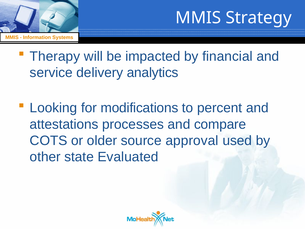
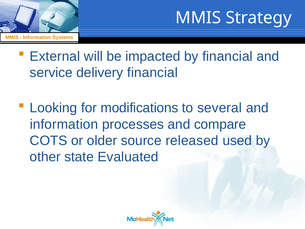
Therapy: Therapy -> External
delivery analytics: analytics -> financial
percent: percent -> several
attestations at (64, 124): attestations -> information
approval: approval -> released
